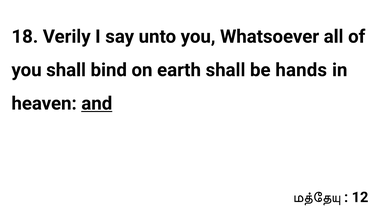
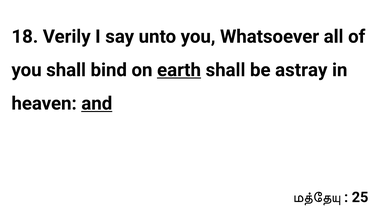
earth underline: none -> present
hands: hands -> astray
12: 12 -> 25
